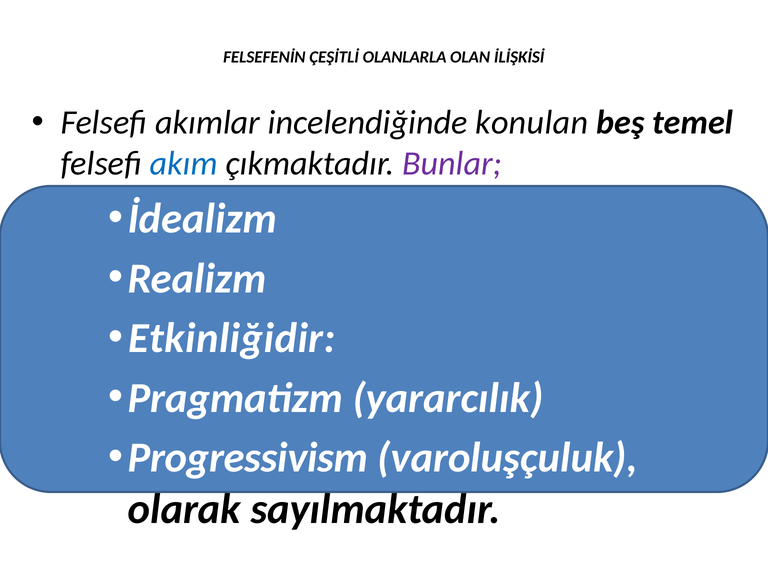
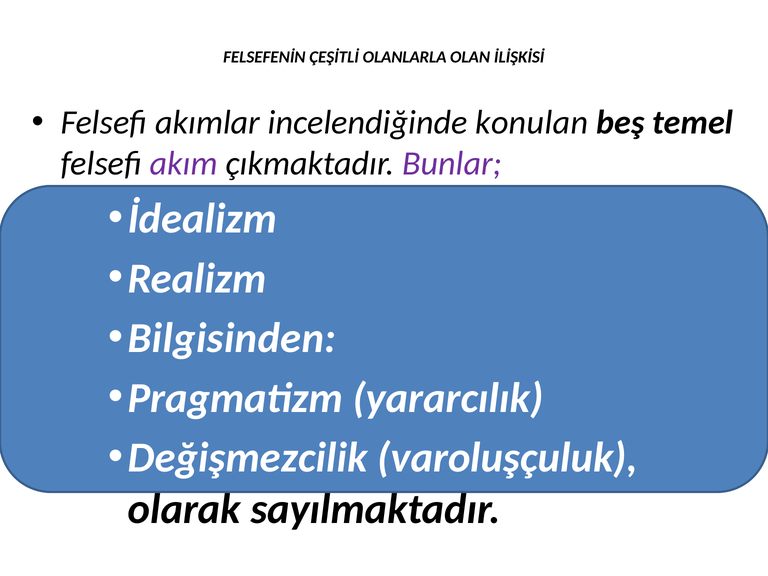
akım colour: blue -> purple
Etkinliğidir: Etkinliğidir -> Bilgisinden
Progressivism: Progressivism -> Değişmezcilik
